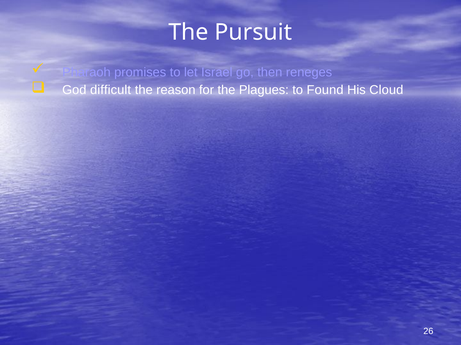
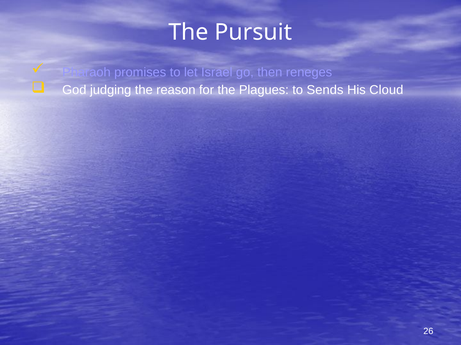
difficult: difficult -> judging
Found: Found -> Sends
